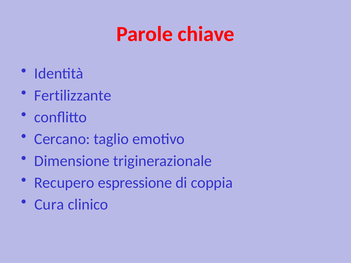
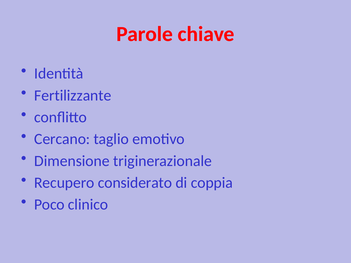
espressione: espressione -> considerato
Cura: Cura -> Poco
